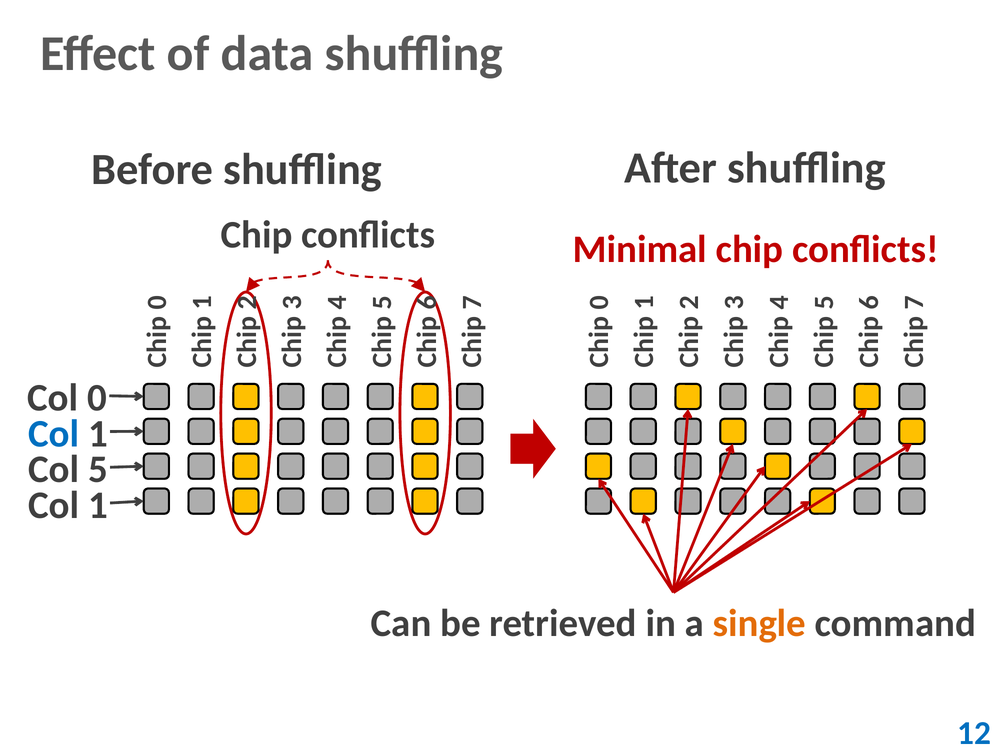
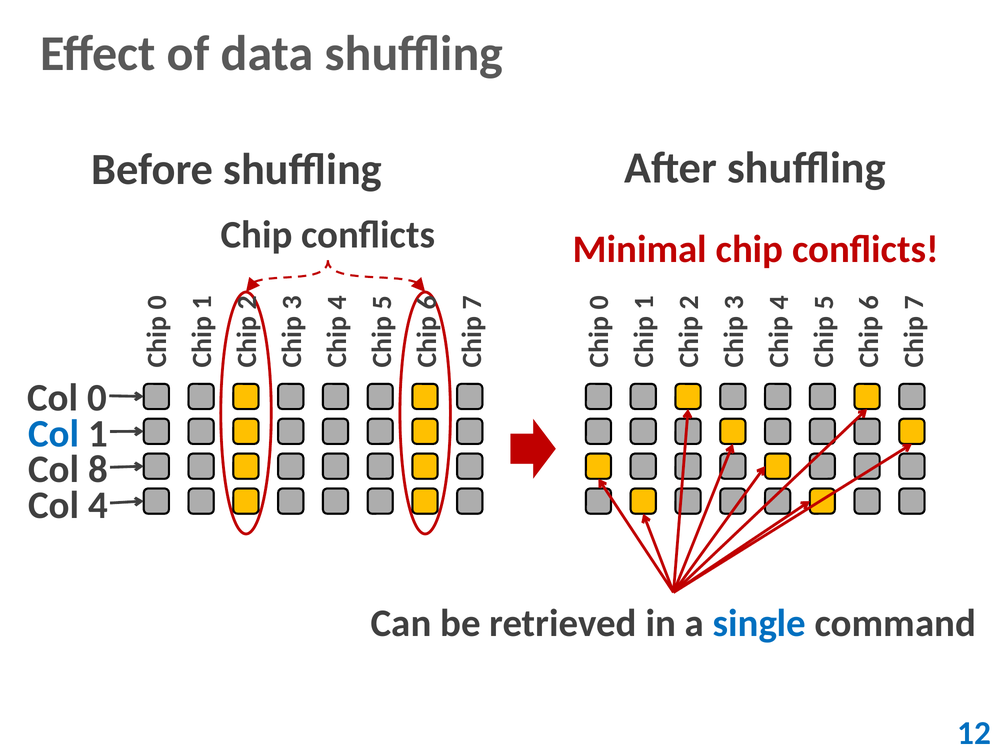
Col 5: 5 -> 8
1 at (98, 505): 1 -> 4
single colour: orange -> blue
